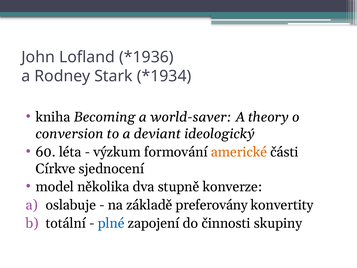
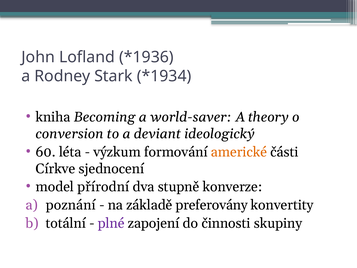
několika: několika -> přírodní
oslabuje: oslabuje -> poznání
plné colour: blue -> purple
